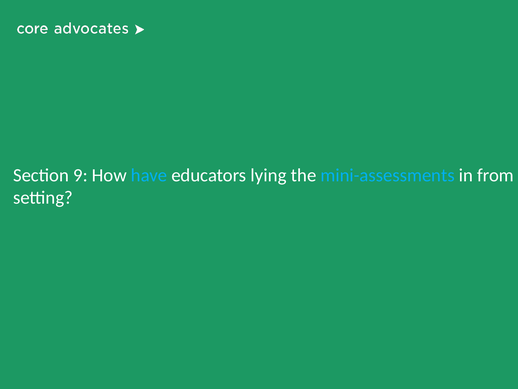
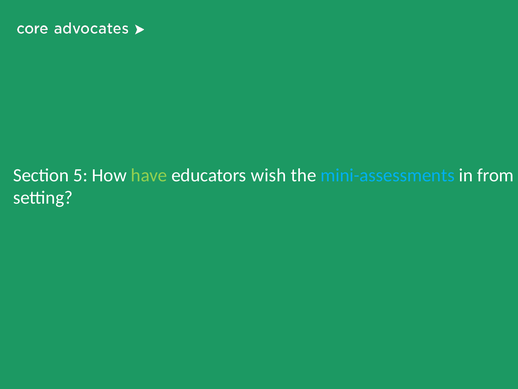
9: 9 -> 5
have colour: light blue -> light green
lying: lying -> wish
